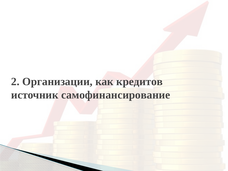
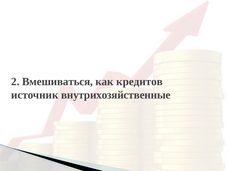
Организации: Организации -> Вмешиваться
самофинансирование: самофинансирование -> внутрихозяйственные
